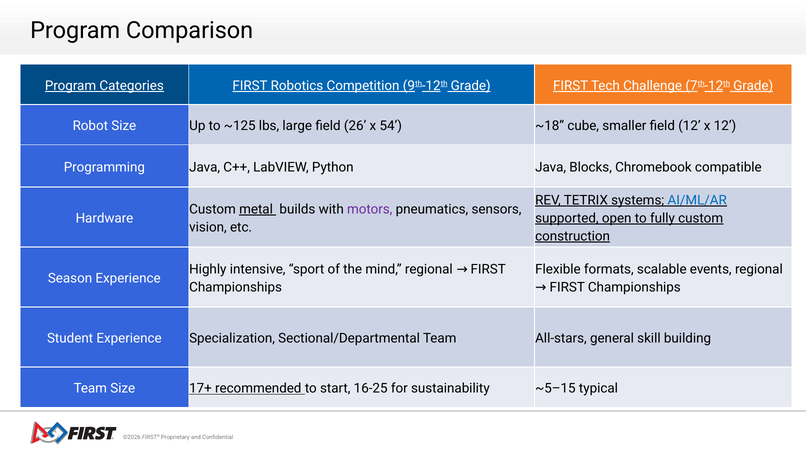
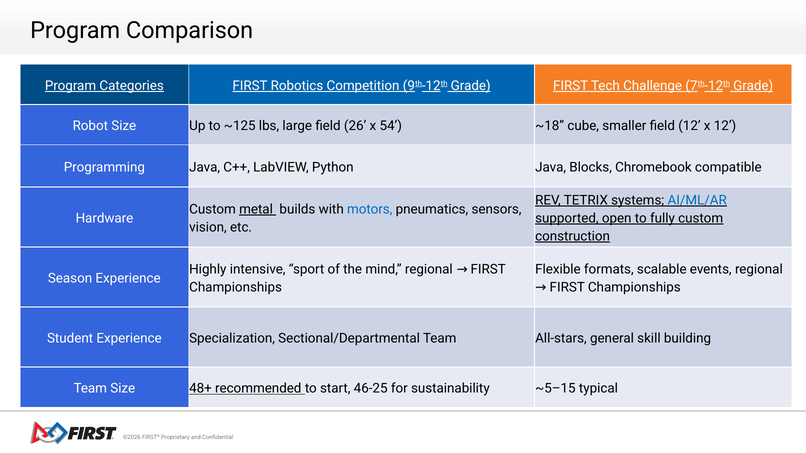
motors colour: purple -> blue
17+: 17+ -> 48+
16-25: 16-25 -> 46-25
